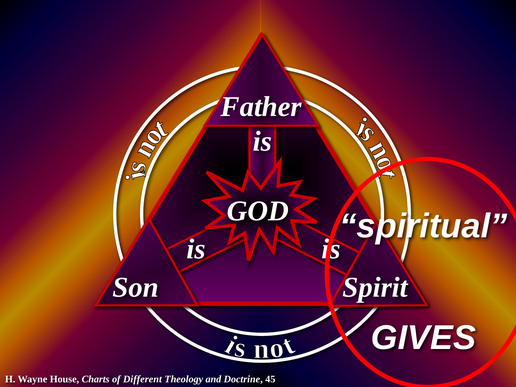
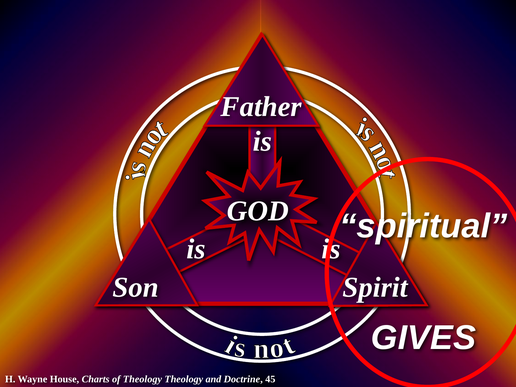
of Different: Different -> Theology
